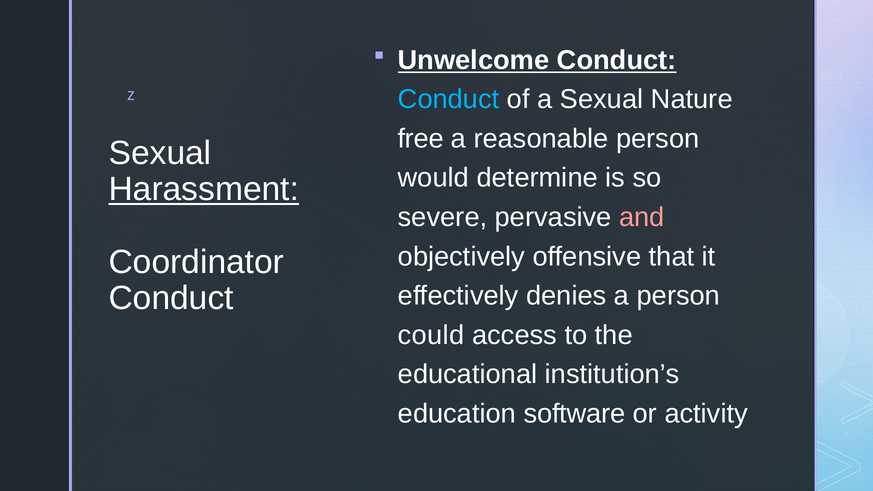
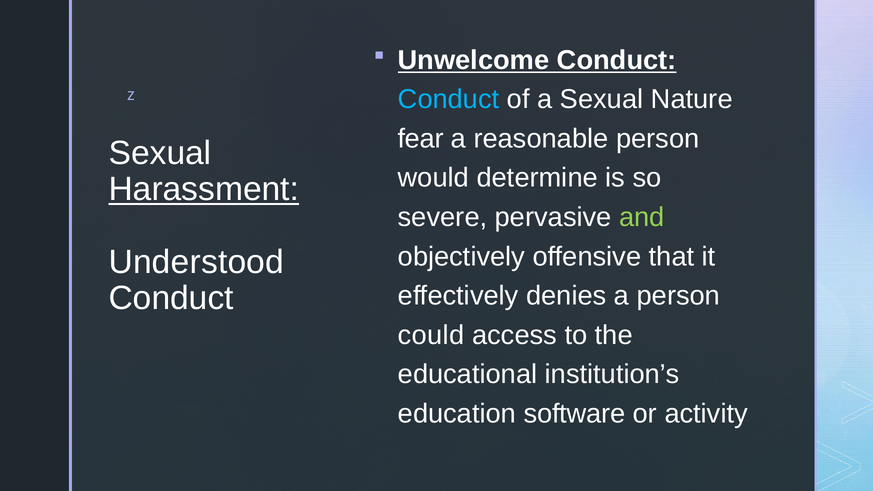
free: free -> fear
and colour: pink -> light green
Coordinator: Coordinator -> Understood
